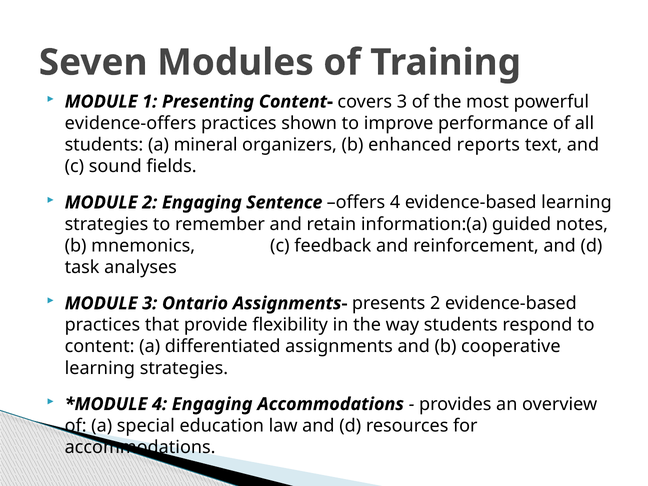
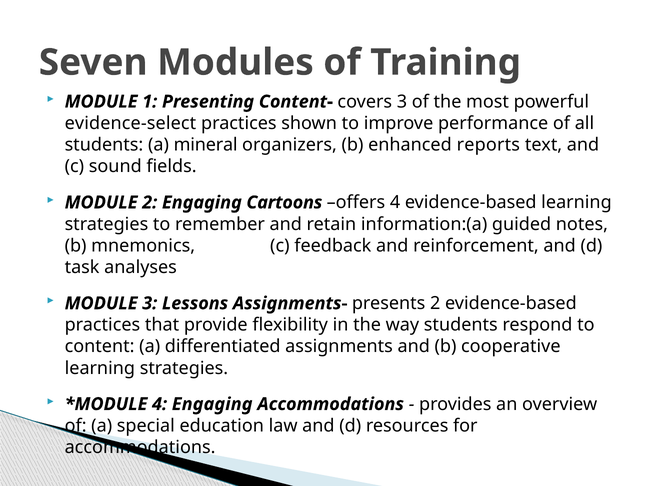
evidence-offers: evidence-offers -> evidence-select
Sentence: Sentence -> Cartoons
Ontario: Ontario -> Lessons
